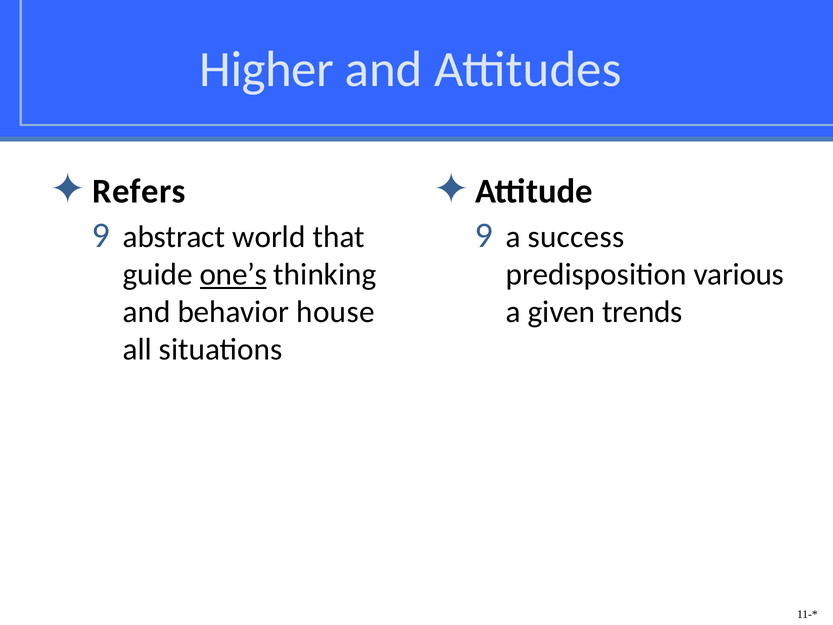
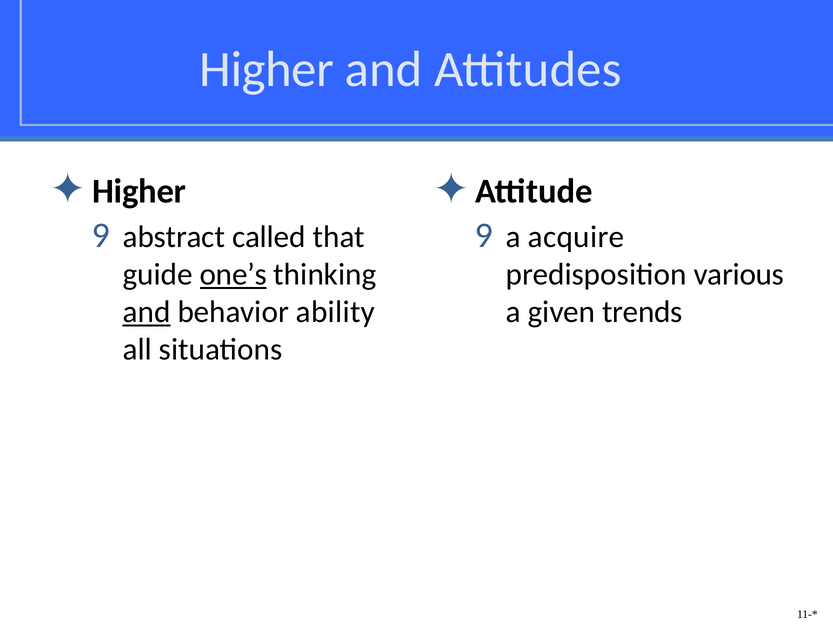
Refers at (139, 191): Refers -> Higher
world: world -> called
success: success -> acquire
and at (147, 312) underline: none -> present
house: house -> ability
